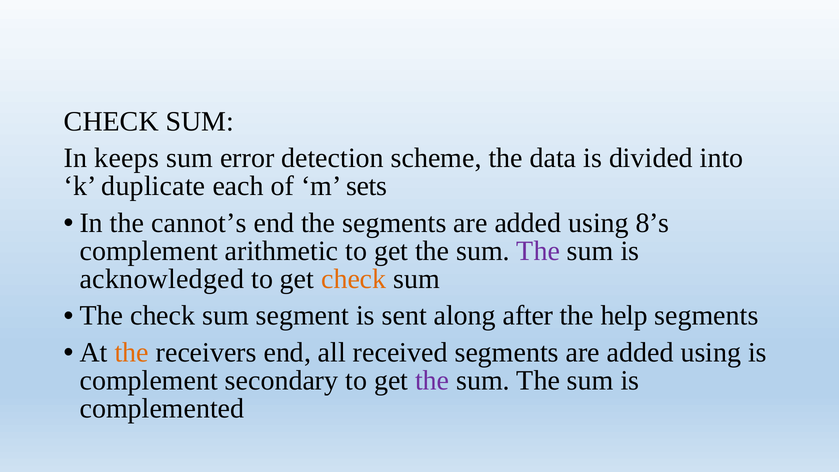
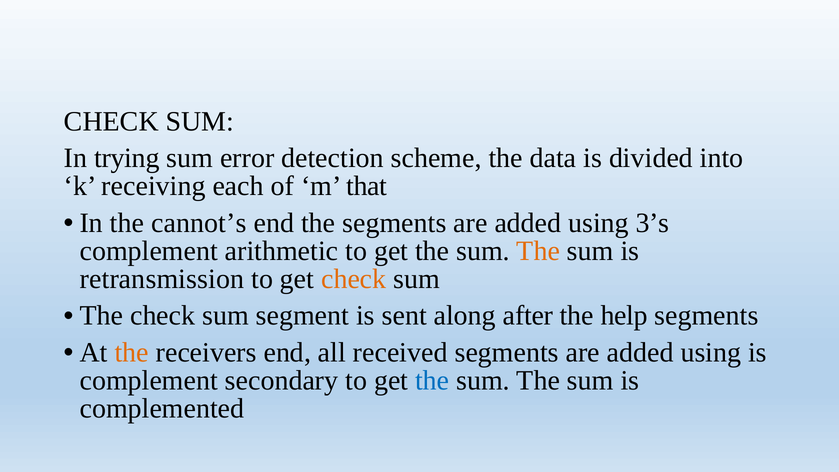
keeps: keeps -> trying
duplicate: duplicate -> receiving
sets: sets -> that
8’s: 8’s -> 3’s
The at (538, 251) colour: purple -> orange
acknowledged: acknowledged -> retransmission
the at (432, 380) colour: purple -> blue
